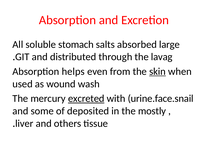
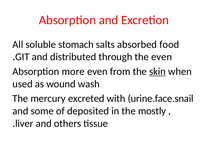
large: large -> food
the lavag: lavag -> even
helps: helps -> more
excreted underline: present -> none
